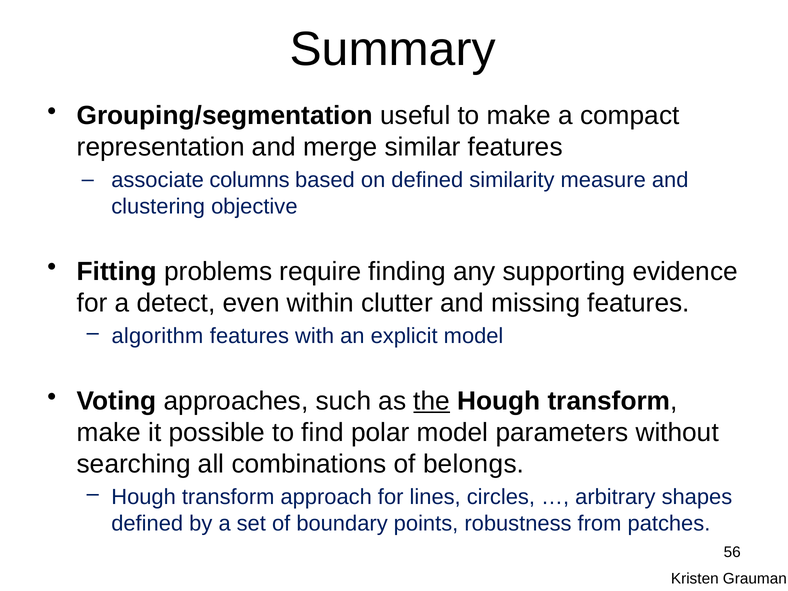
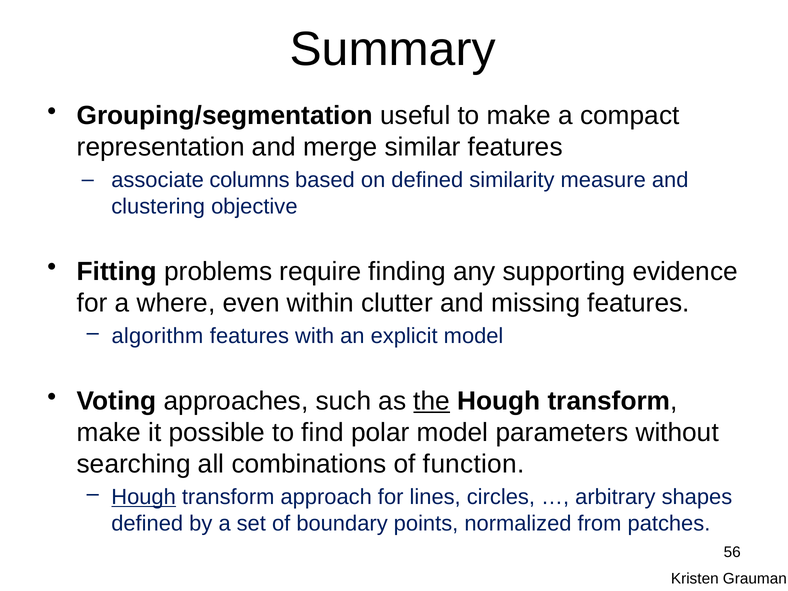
detect: detect -> where
belongs: belongs -> function
Hough at (144, 497) underline: none -> present
robustness: robustness -> normalized
